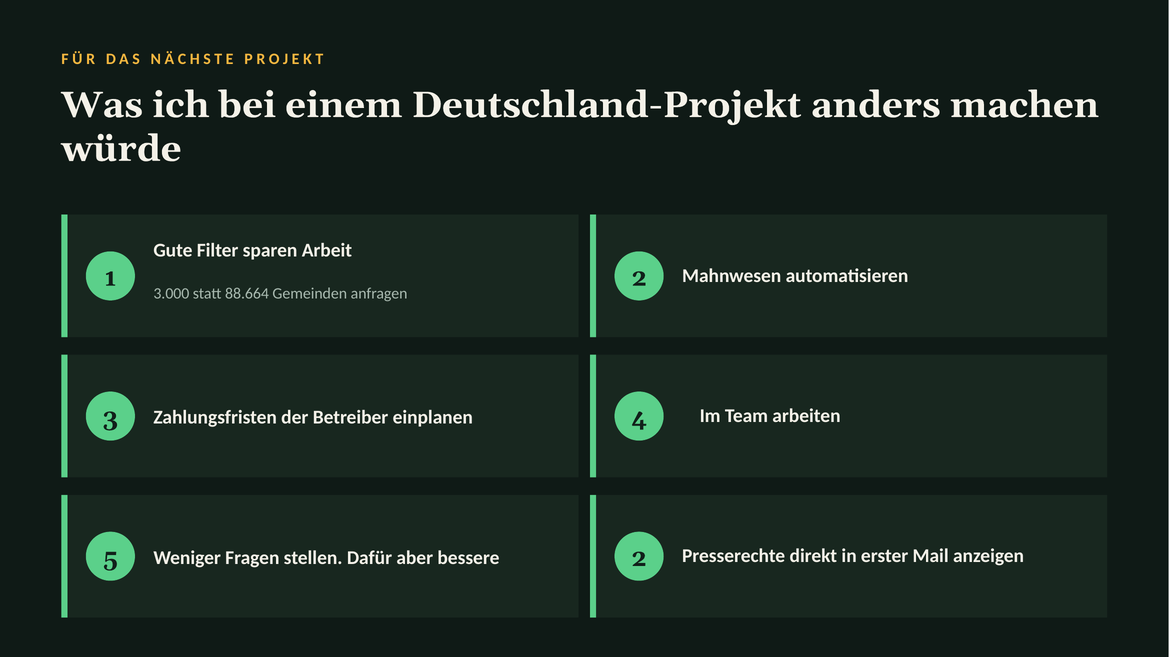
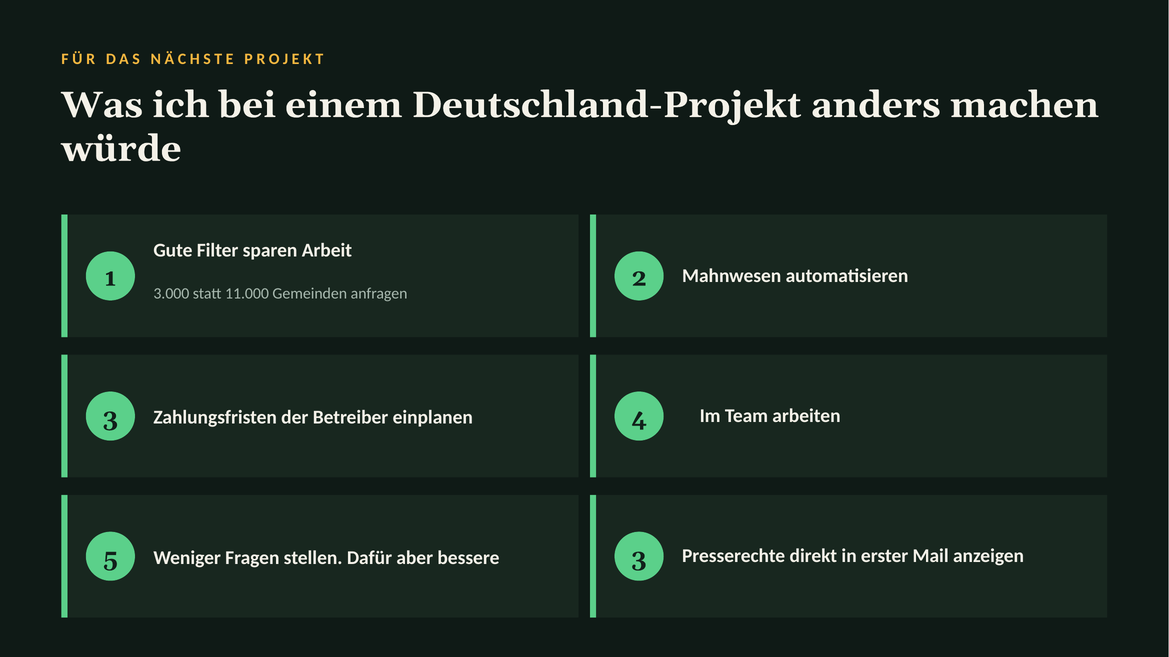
88.664: 88.664 -> 11.000
bessere 2: 2 -> 3
